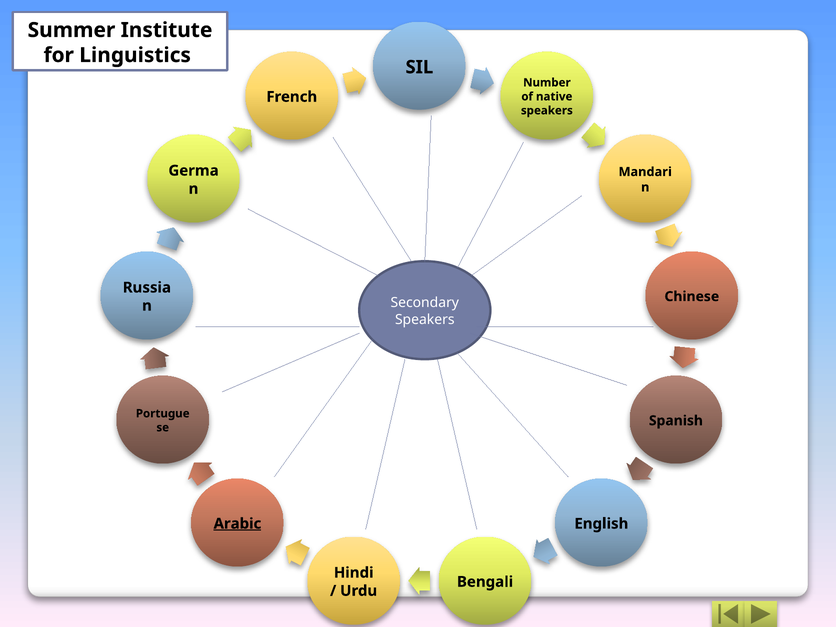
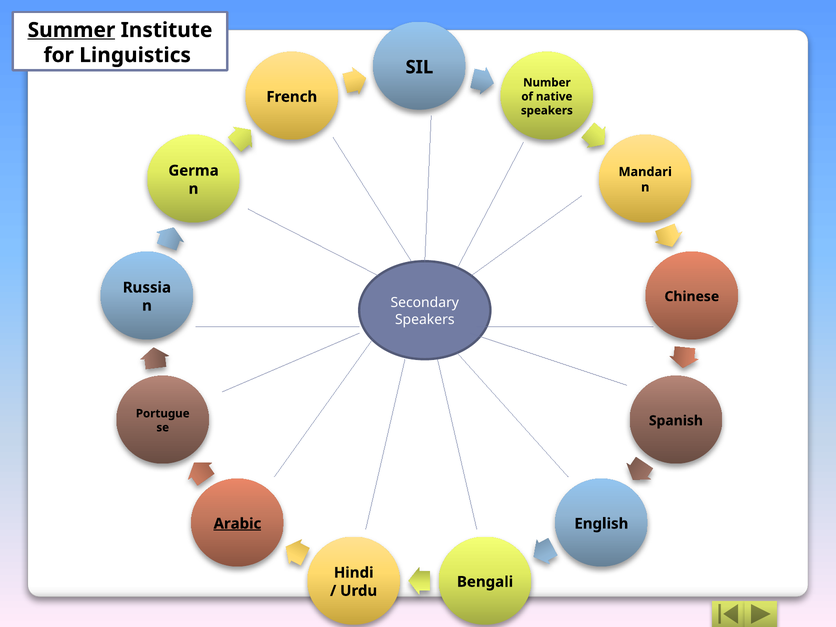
Summer underline: none -> present
